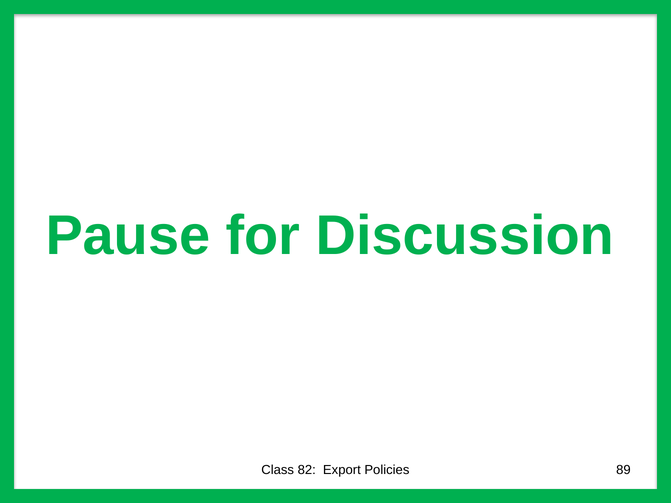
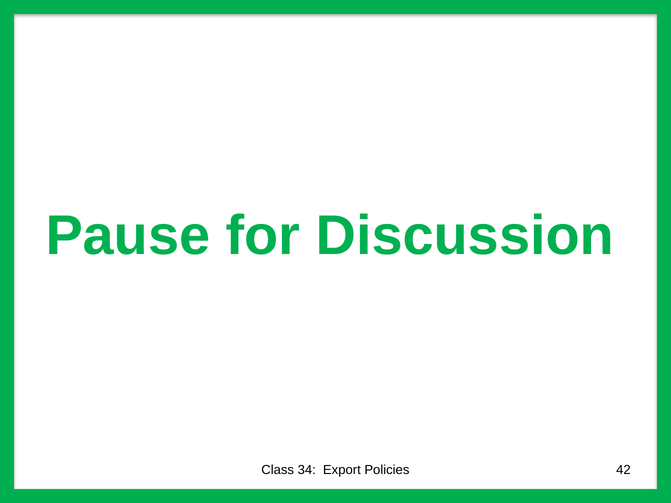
82: 82 -> 34
89: 89 -> 42
